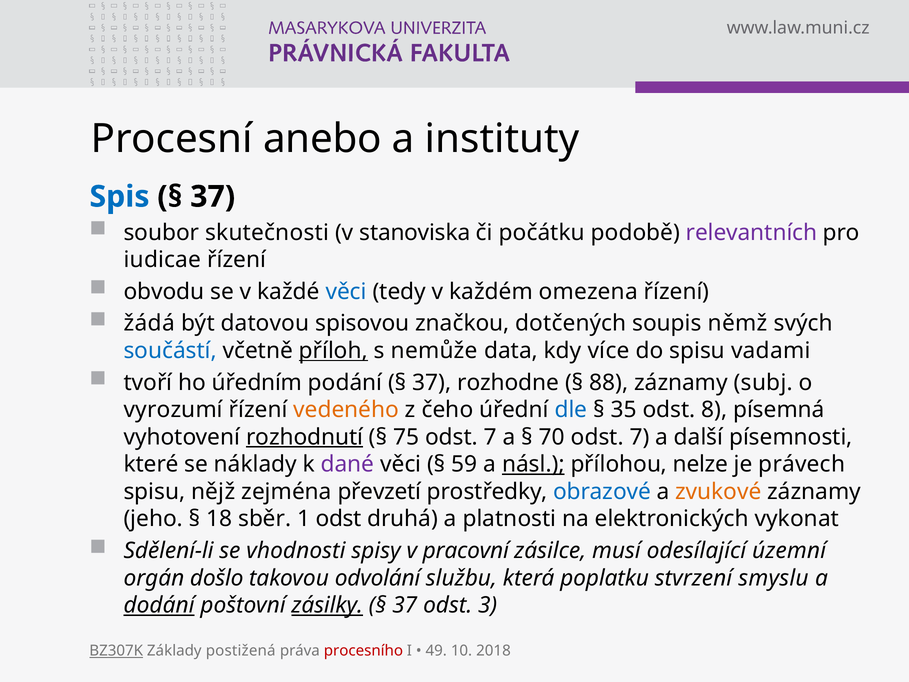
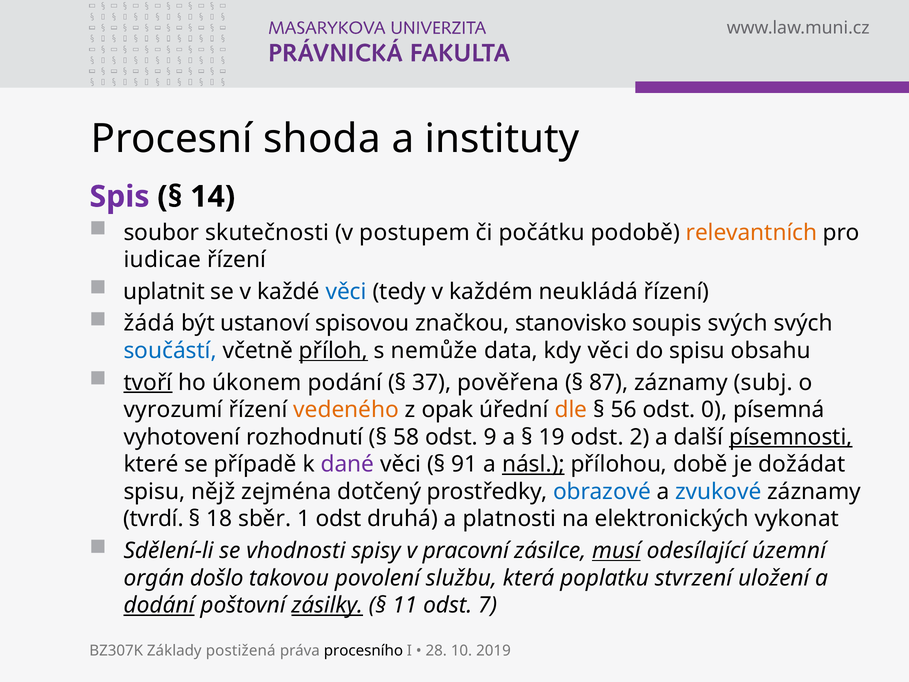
anebo: anebo -> shoda
Spis colour: blue -> purple
37 at (213, 197): 37 -> 14
stanoviska: stanoviska -> postupem
relevantních colour: purple -> orange
obvodu: obvodu -> uplatnit
omezena: omezena -> neukládá
datovou: datovou -> ustanoví
dotčených: dotčených -> stanovisko
soupis němž: němž -> svých
kdy více: více -> věci
vadami: vadami -> obsahu
tvoří underline: none -> present
úředním: úředním -> úkonem
rozhodne: rozhodne -> pověřena
88: 88 -> 87
čeho: čeho -> opak
dle colour: blue -> orange
35: 35 -> 56
8: 8 -> 0
rozhodnutí underline: present -> none
75: 75 -> 58
7 at (490, 437): 7 -> 9
70: 70 -> 19
7 at (639, 437): 7 -> 2
písemnosti underline: none -> present
náklady: náklady -> případě
59: 59 -> 91
nelze: nelze -> době
právech: právech -> dožádat
převzetí: převzetí -> dotčený
zvukové colour: orange -> blue
jeho: jeho -> tvrdí
musí underline: none -> present
odvolání: odvolání -> povolení
smyslu: smyslu -> uložení
37 at (405, 605): 37 -> 11
3: 3 -> 7
BZ307K underline: present -> none
procesního colour: red -> black
49: 49 -> 28
2018: 2018 -> 2019
